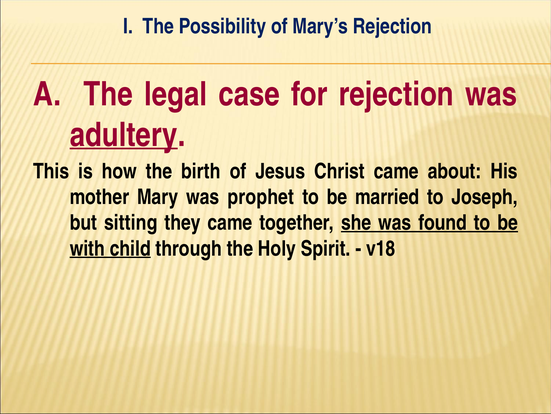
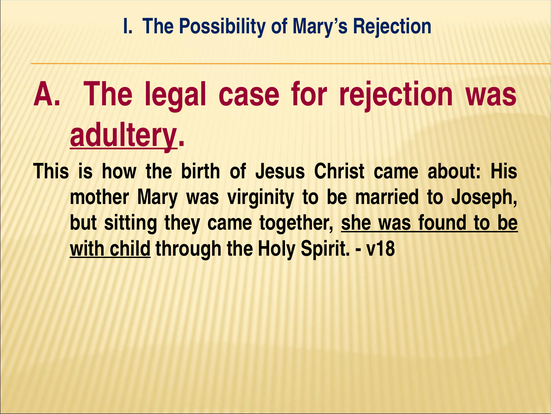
prophet: prophet -> virginity
